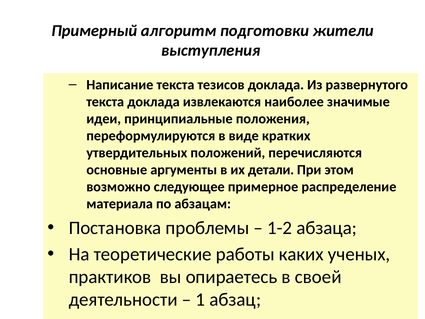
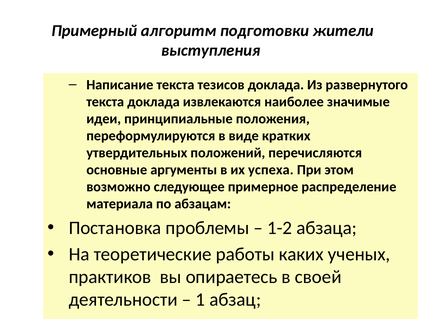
детали: детали -> успеха
